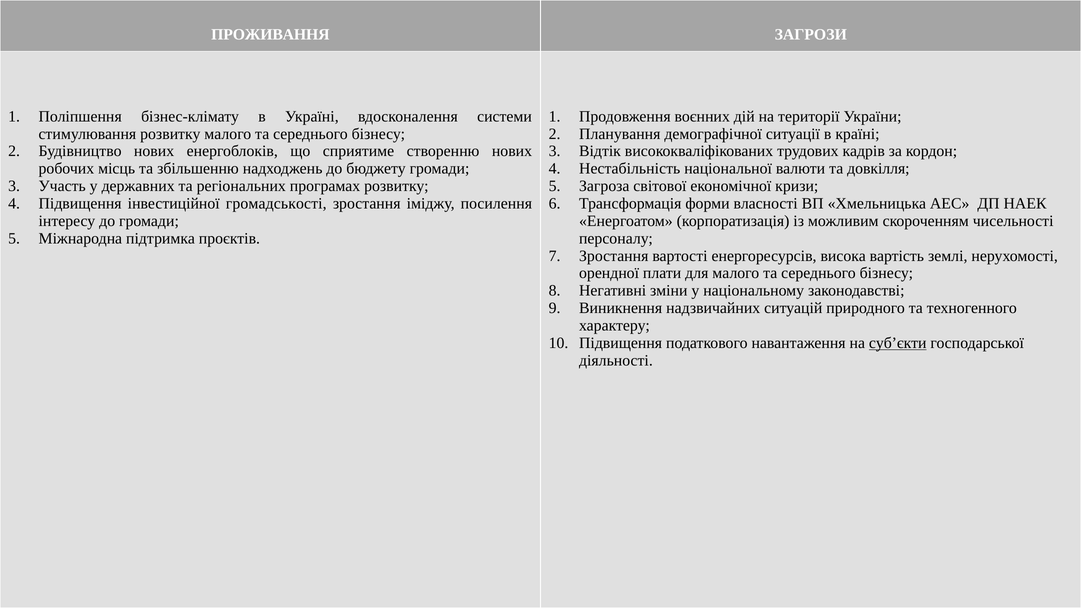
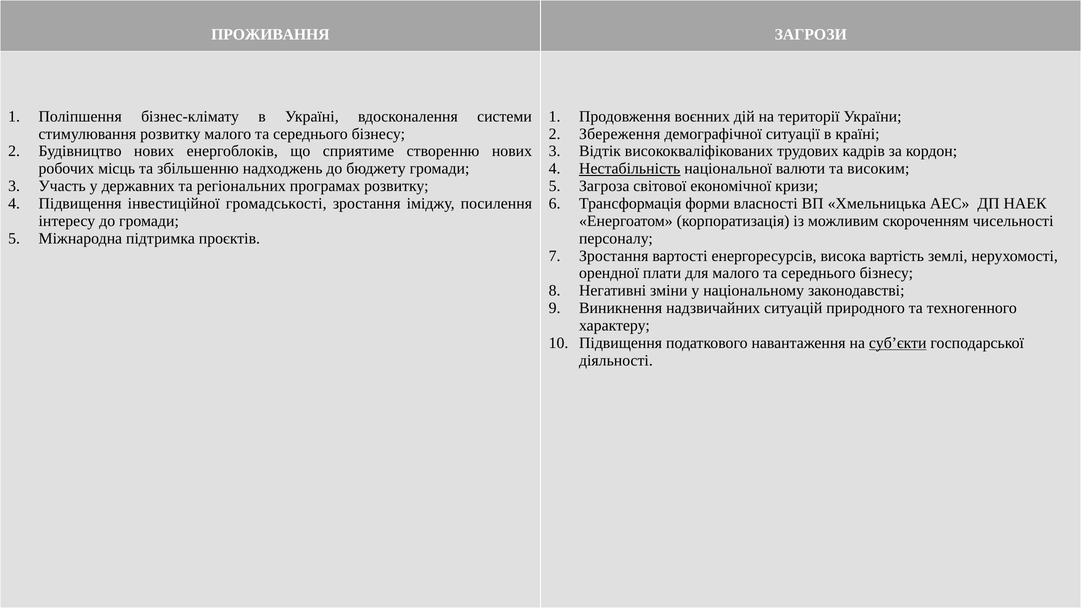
Планування: Планування -> Збереження
Нестабільність underline: none -> present
довкілля: довкілля -> високим
